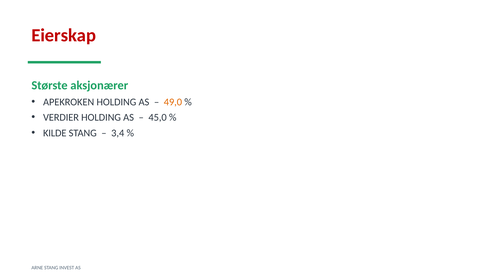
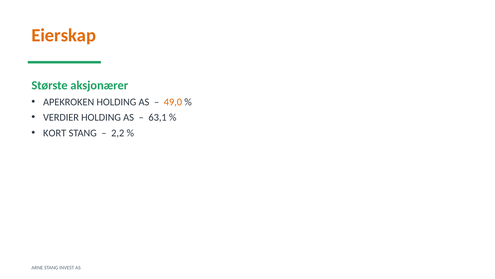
Eierskap colour: red -> orange
45,0: 45,0 -> 63,1
KILDE: KILDE -> KORT
3,4: 3,4 -> 2,2
